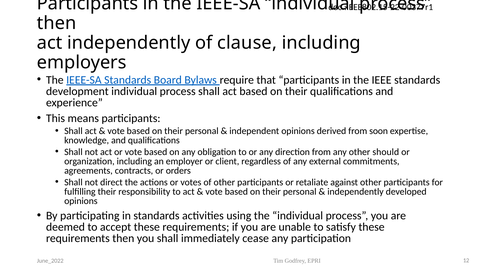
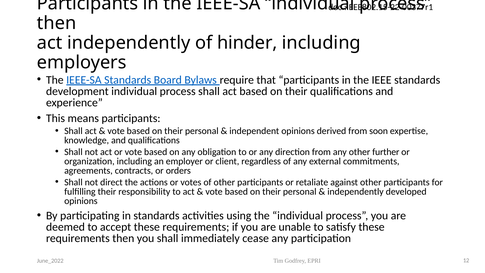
clause: clause -> hinder
should: should -> further
